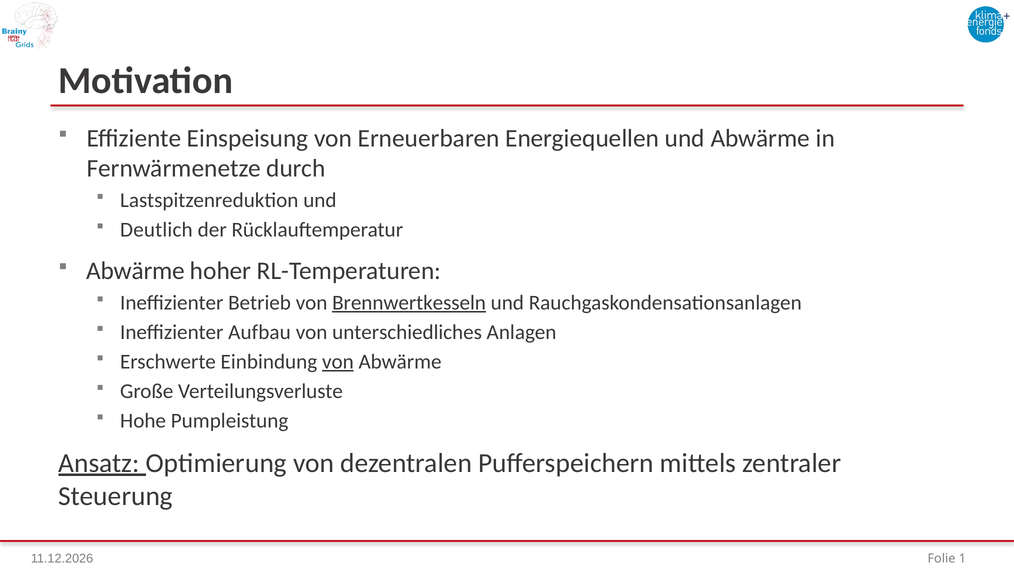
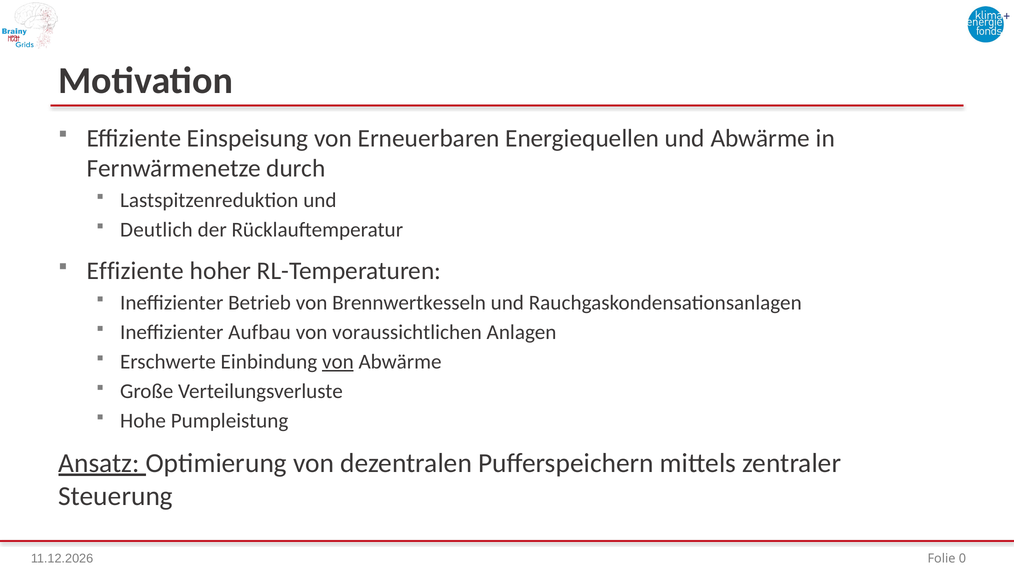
Abwärme at (136, 271): Abwärme -> Effiziente
Brennwertkesseln underline: present -> none
unterschiedliches: unterschiedliches -> voraussichtlichen
1: 1 -> 0
